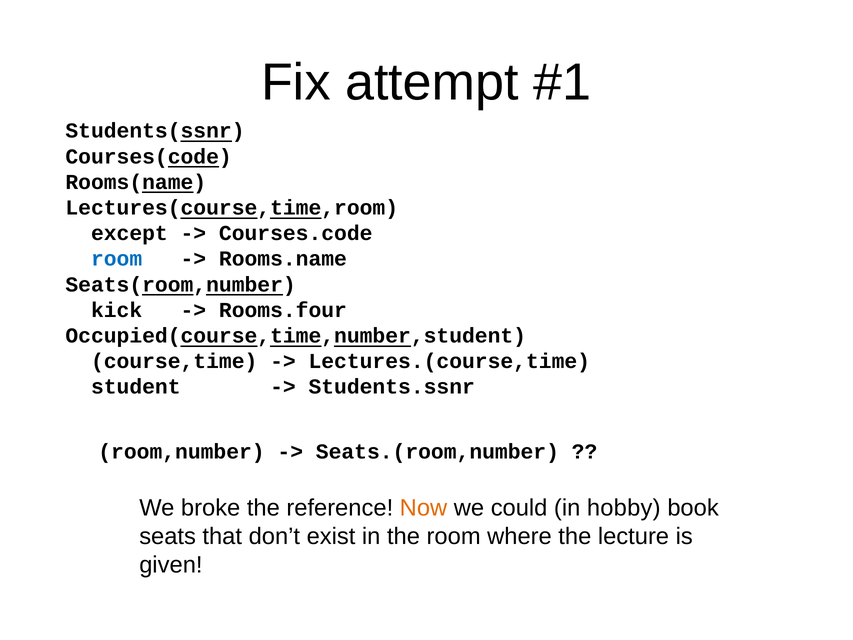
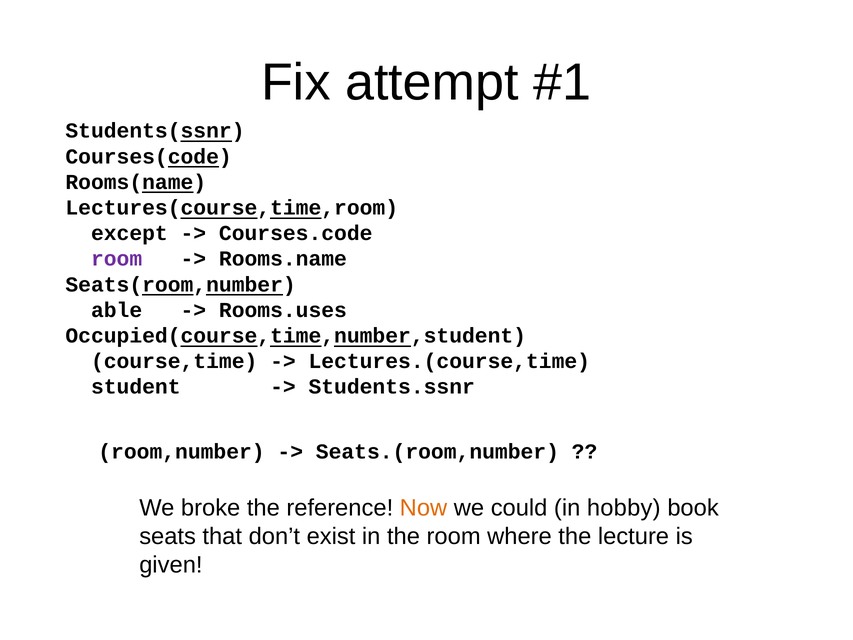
room at (117, 259) colour: blue -> purple
kick: kick -> able
Rooms.four: Rooms.four -> Rooms.uses
